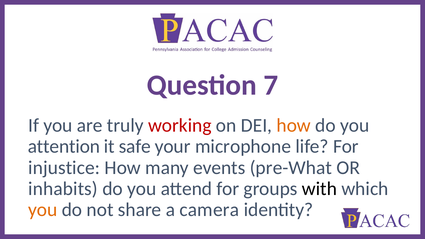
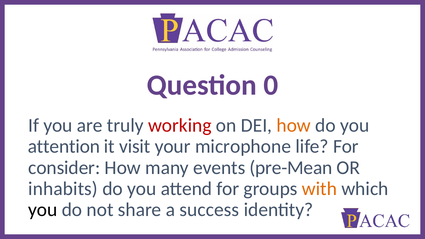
7: 7 -> 0
safe: safe -> visit
injustice: injustice -> consider
pre-What: pre-What -> pre-Mean
with colour: black -> orange
you at (43, 210) colour: orange -> black
camera: camera -> success
